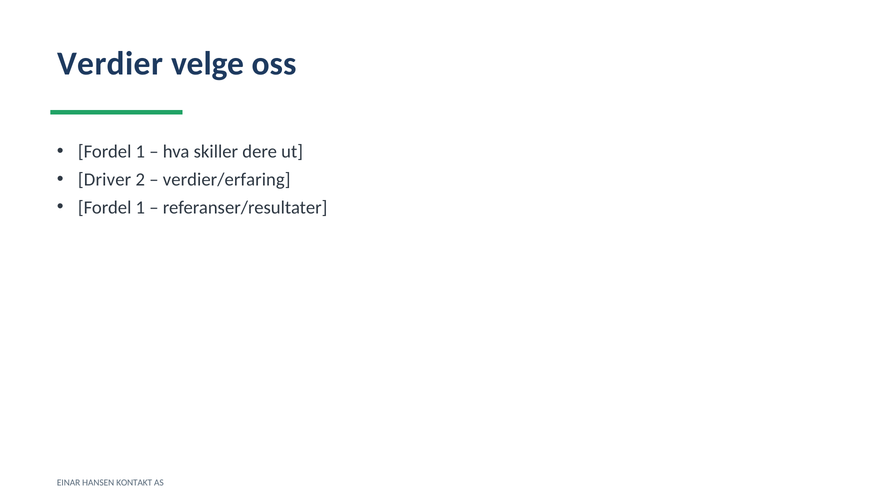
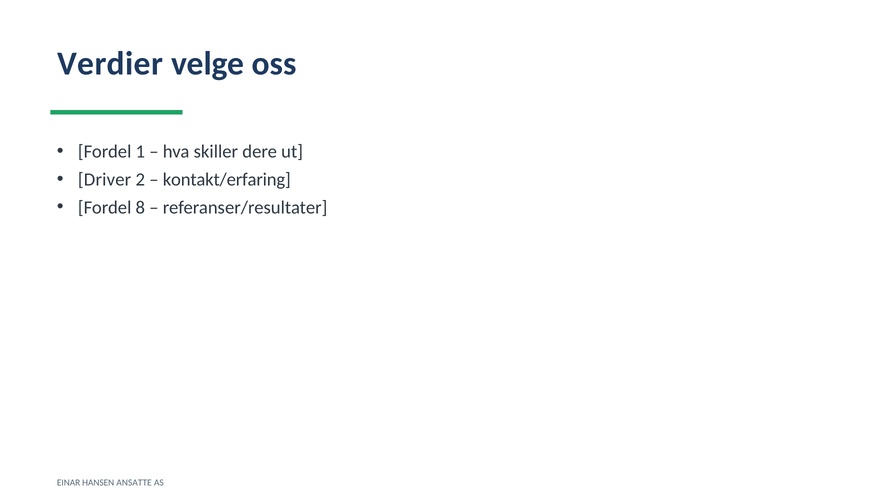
verdier/erfaring: verdier/erfaring -> kontakt/erfaring
1 at (140, 208): 1 -> 8
KONTAKT: KONTAKT -> ANSATTE
